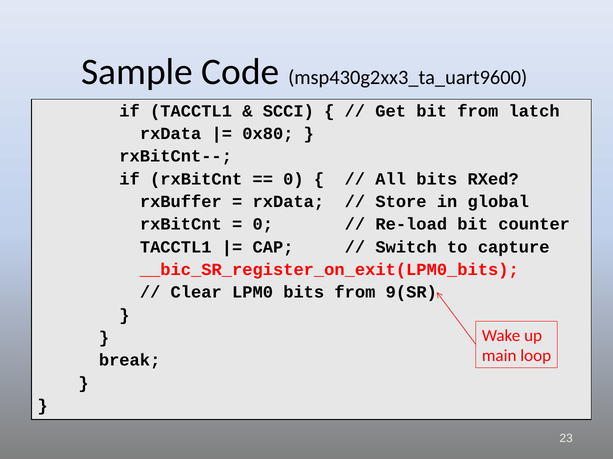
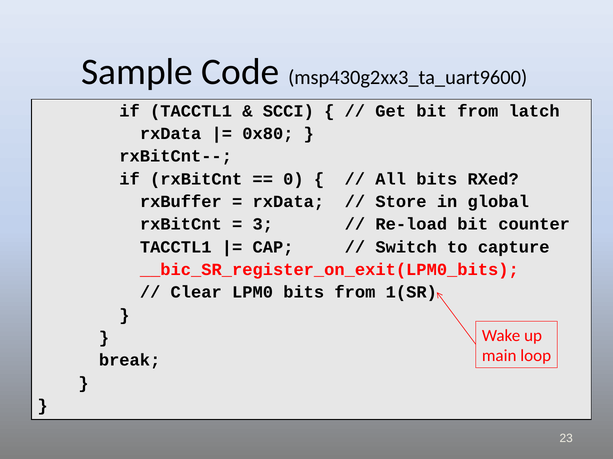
0 at (263, 225): 0 -> 3
9(SR: 9(SR -> 1(SR
